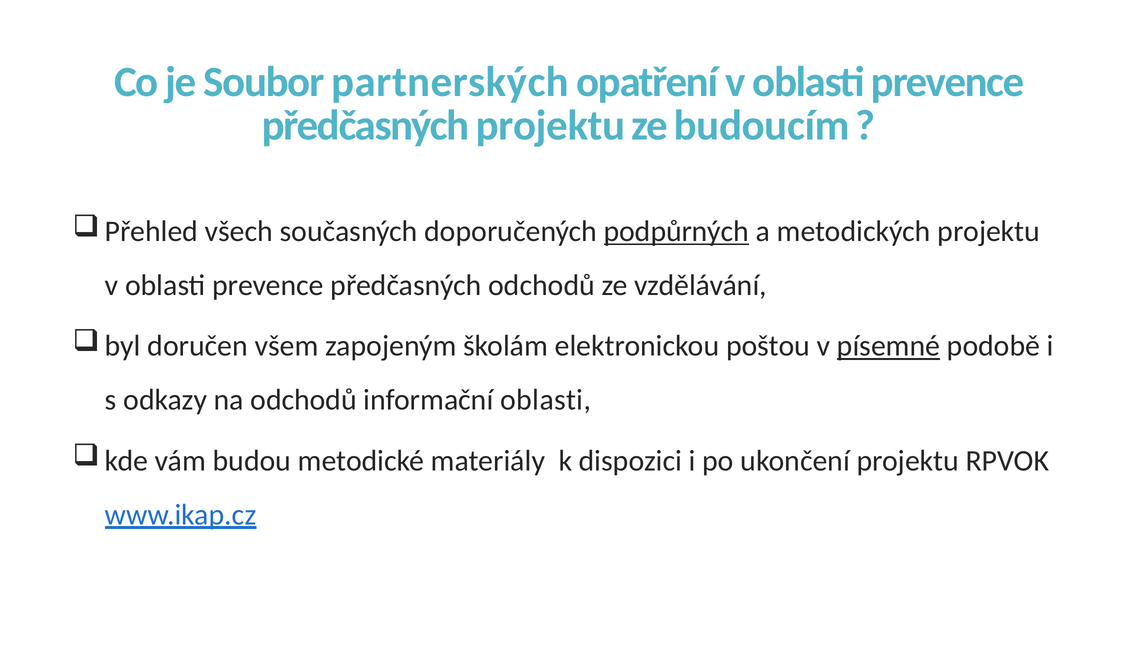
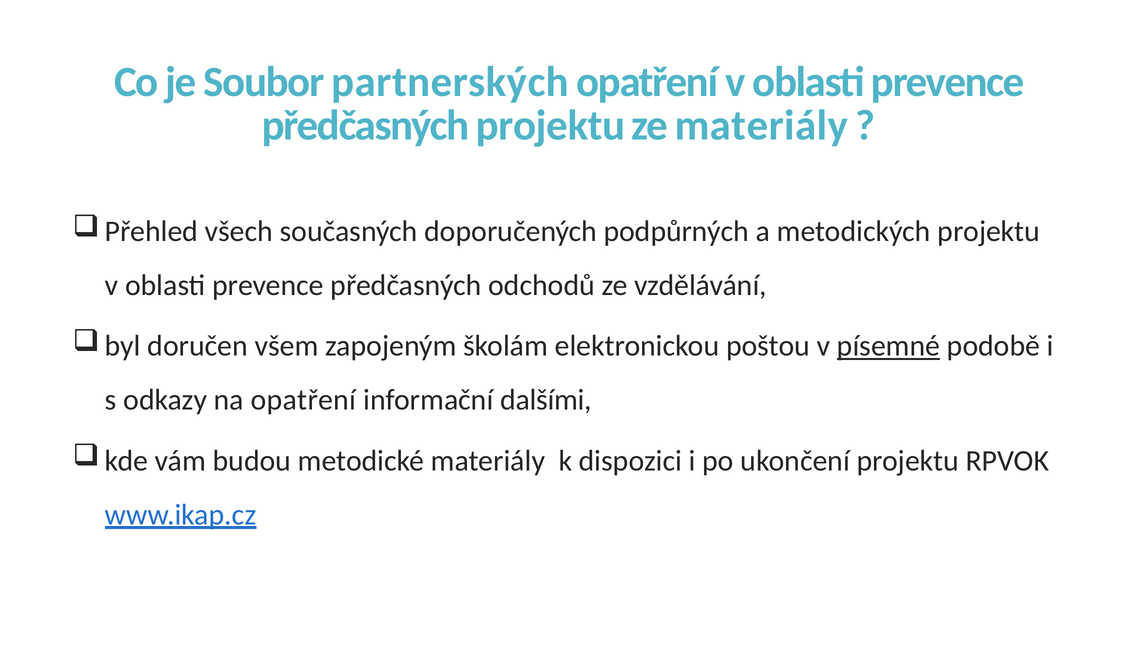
ze budoucím: budoucím -> materiály
podpůrných underline: present -> none
na odchodů: odchodů -> opatření
informační oblasti: oblasti -> dalšími
